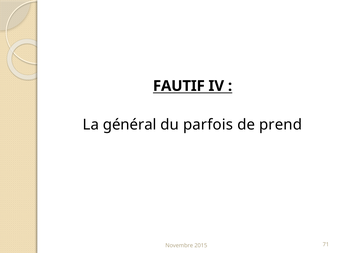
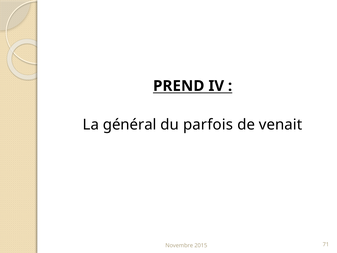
FAUTIF: FAUTIF -> PREND
prend: prend -> venait
